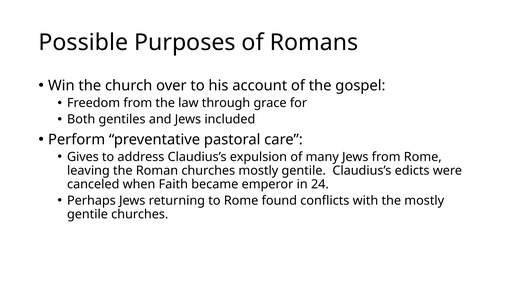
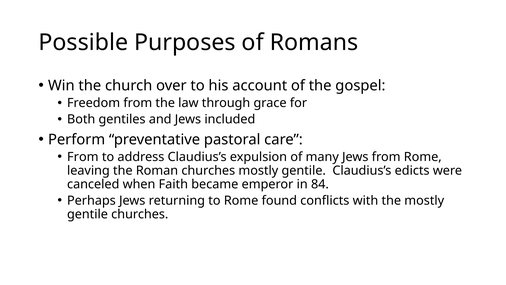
Gives at (83, 157): Gives -> From
24: 24 -> 84
